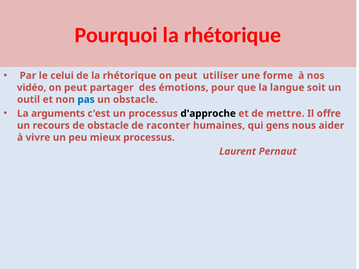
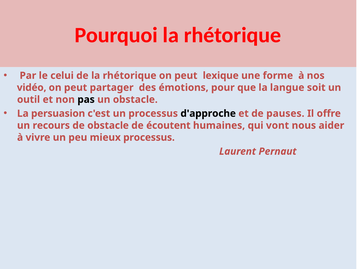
utiliser: utiliser -> lexique
pas colour: blue -> black
arguments: arguments -> persuasion
mettre: mettre -> pauses
raconter: raconter -> écoutent
gens: gens -> vont
